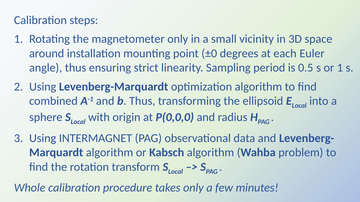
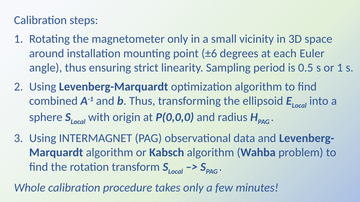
±0: ±0 -> ±6
